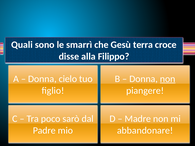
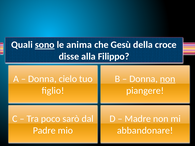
sono underline: none -> present
smarrì: smarrì -> anima
terra: terra -> della
